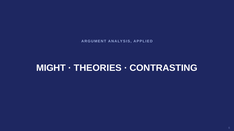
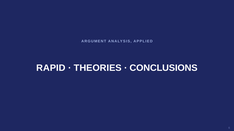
MIGHT: MIGHT -> RAPID
CONTRASTING: CONTRASTING -> CONCLUSIONS
